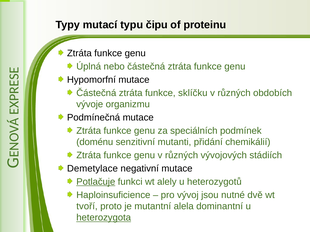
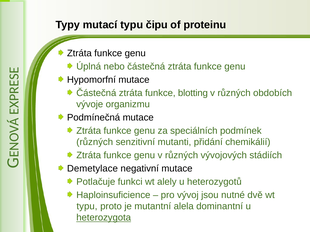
sklíčku: sklíčku -> blotting
doménu at (95, 142): doménu -> různých
Potlačuje underline: present -> none
tvoří at (87, 207): tvoří -> typu
